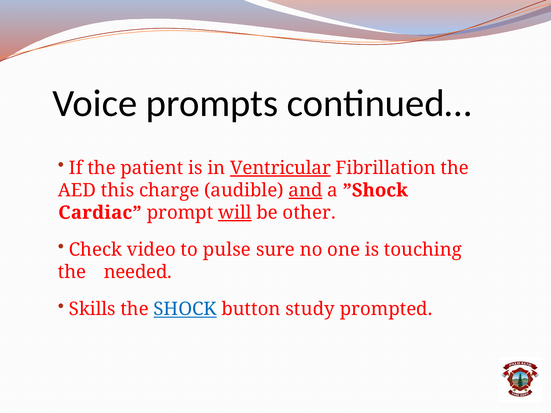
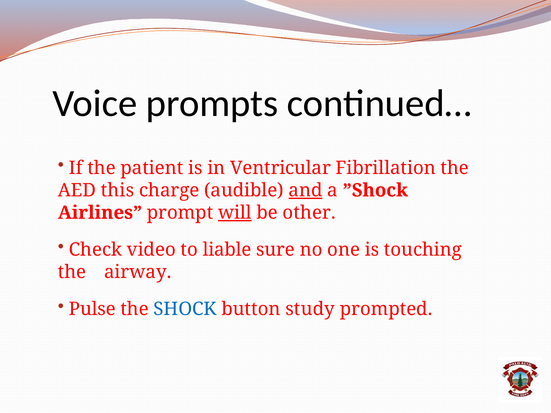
Ventricular underline: present -> none
Cardiac: Cardiac -> Airlines
pulse: pulse -> liable
needed: needed -> airway
Skills: Skills -> Pulse
SHOCK underline: present -> none
